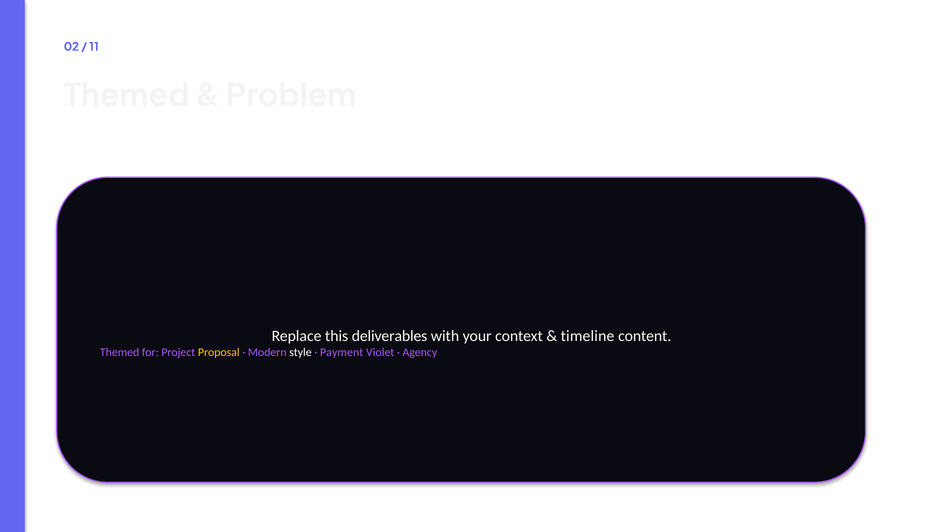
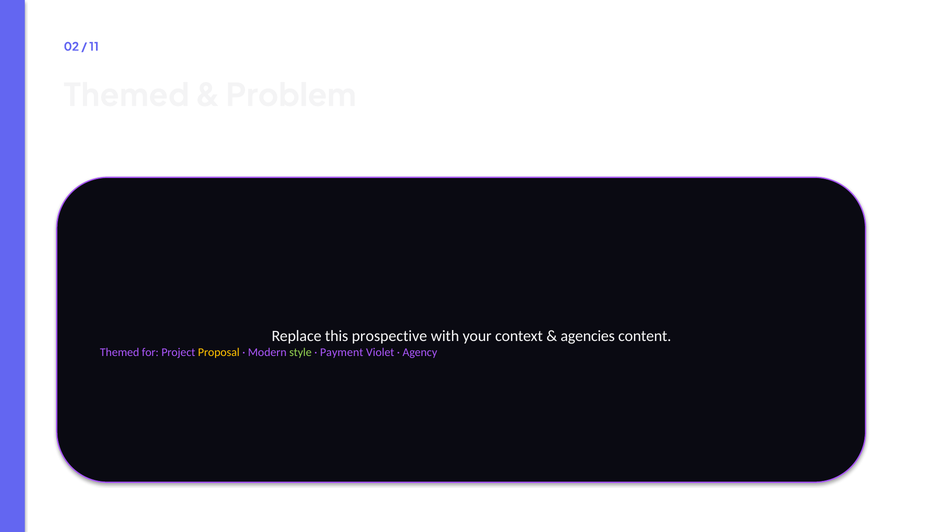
deliverables: deliverables -> prospective
timeline: timeline -> agencies
style colour: white -> light green
